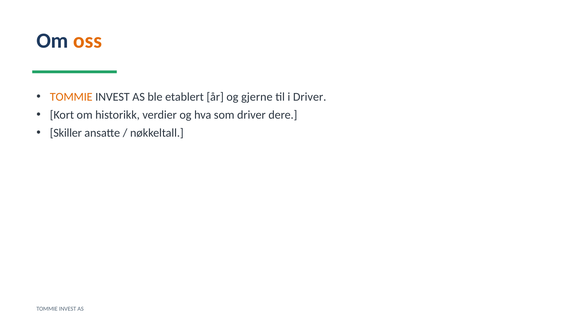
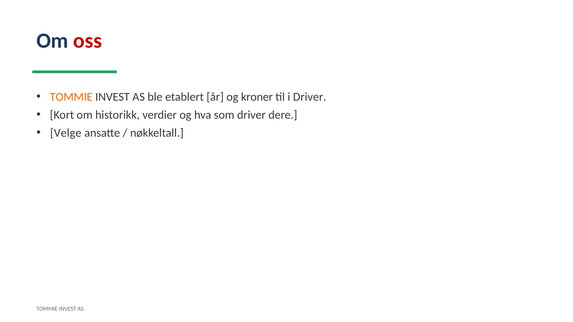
oss colour: orange -> red
gjerne: gjerne -> kroner
Skiller: Skiller -> Velge
